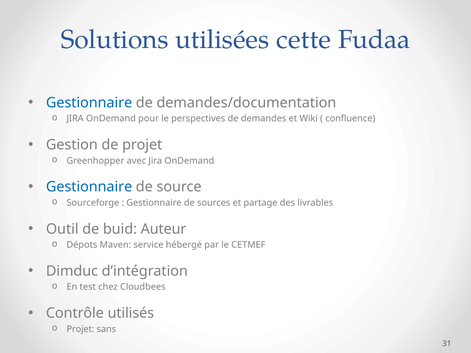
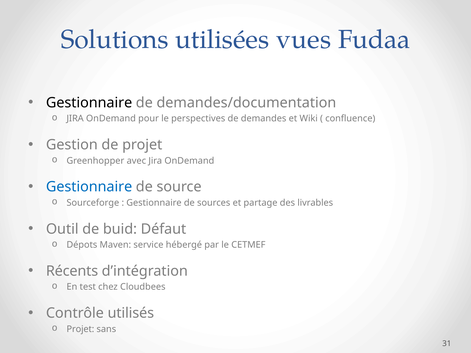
cette: cette -> vues
Gestionnaire at (89, 103) colour: blue -> black
Auteur: Auteur -> Défaut
Dimduc: Dimduc -> Récents
